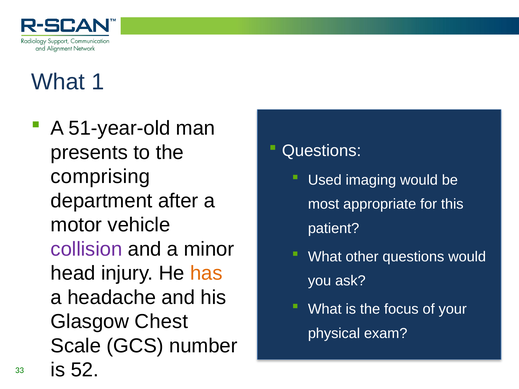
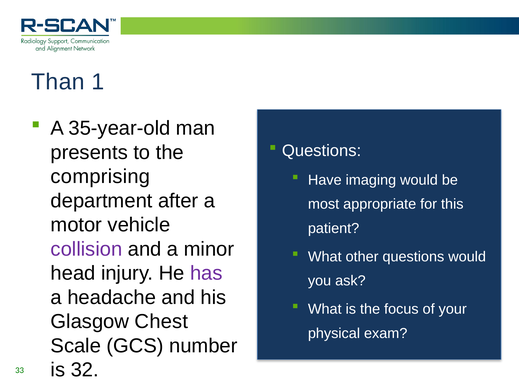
What at (58, 82): What -> Than
51-year-old: 51-year-old -> 35-year-old
Used: Used -> Have
has colour: orange -> purple
52: 52 -> 32
